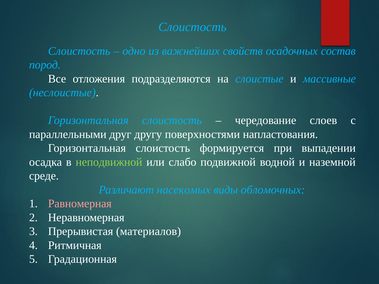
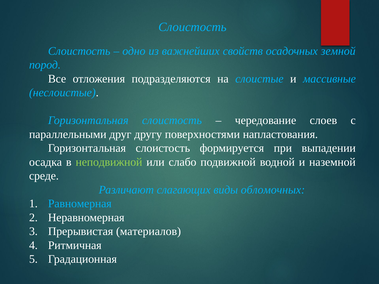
состав: состав -> земной
насекомых: насекомых -> слагающих
Равномерная colour: pink -> light blue
